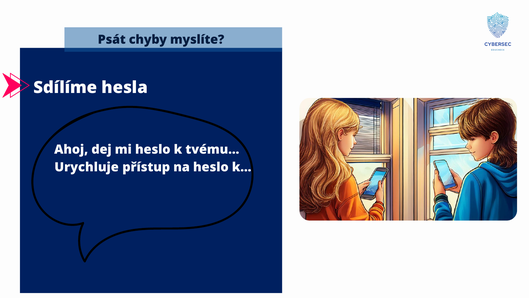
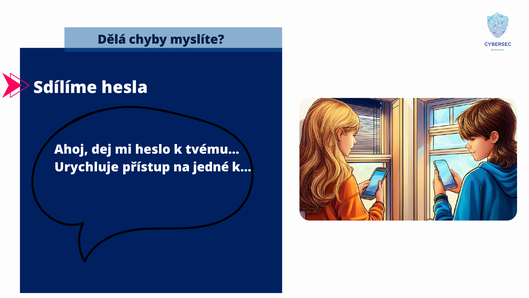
Psát: Psát -> Dělá
na heslo: heslo -> jedné
